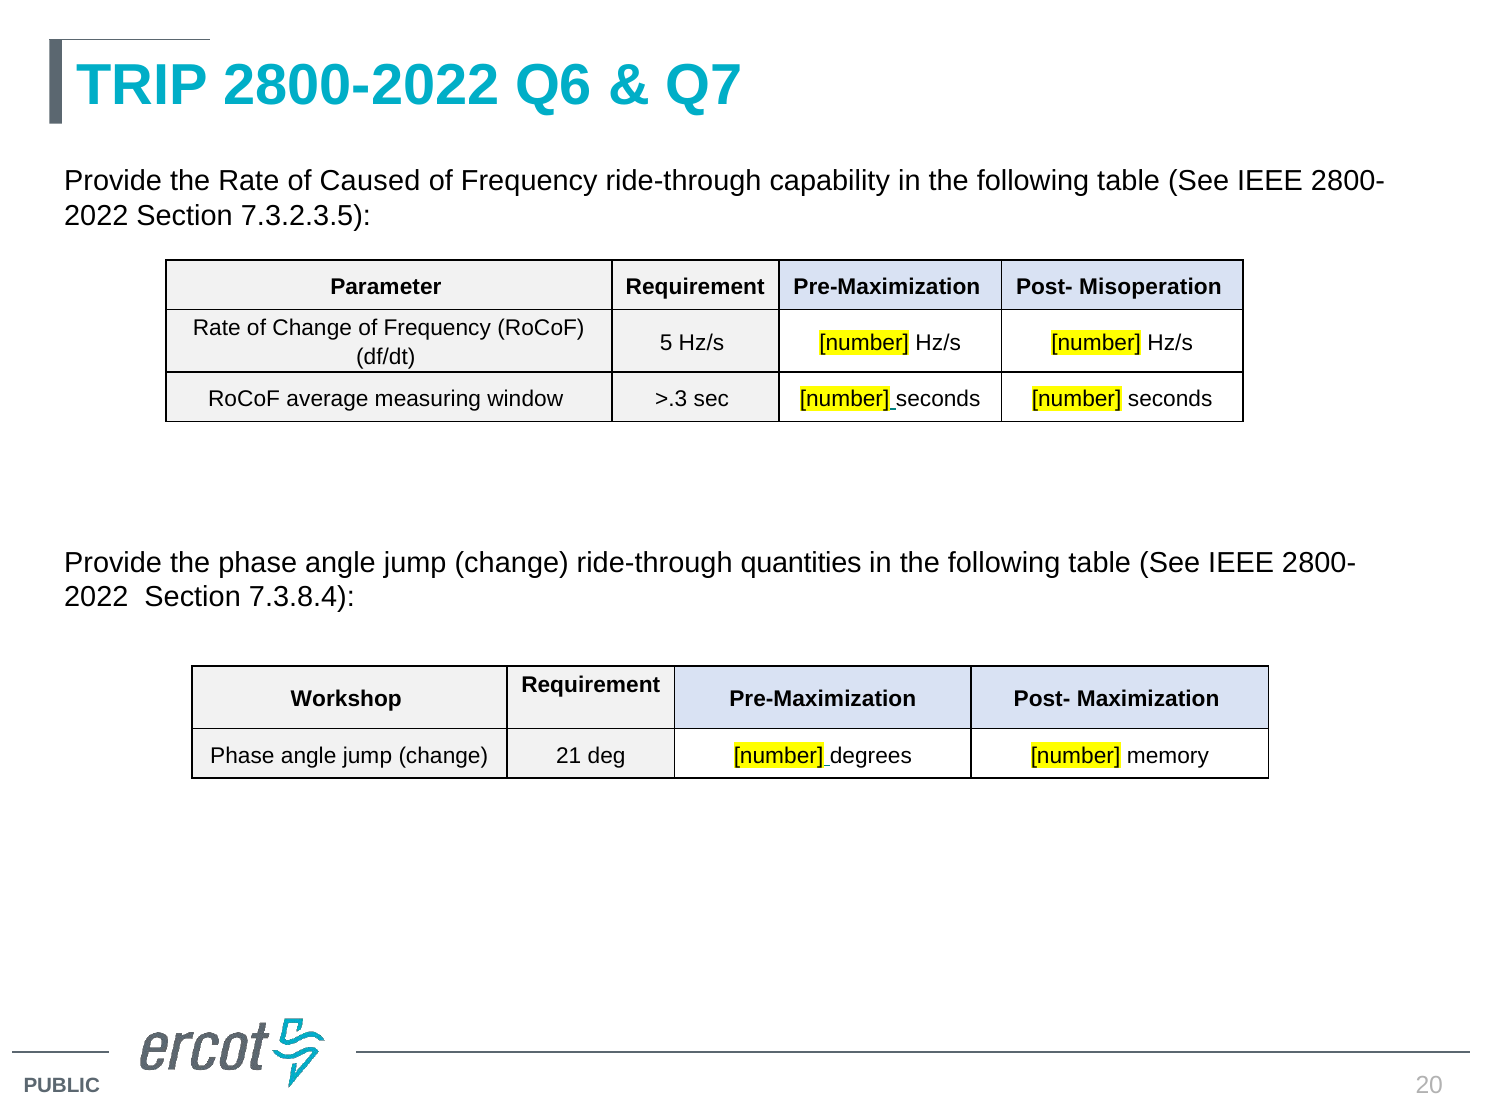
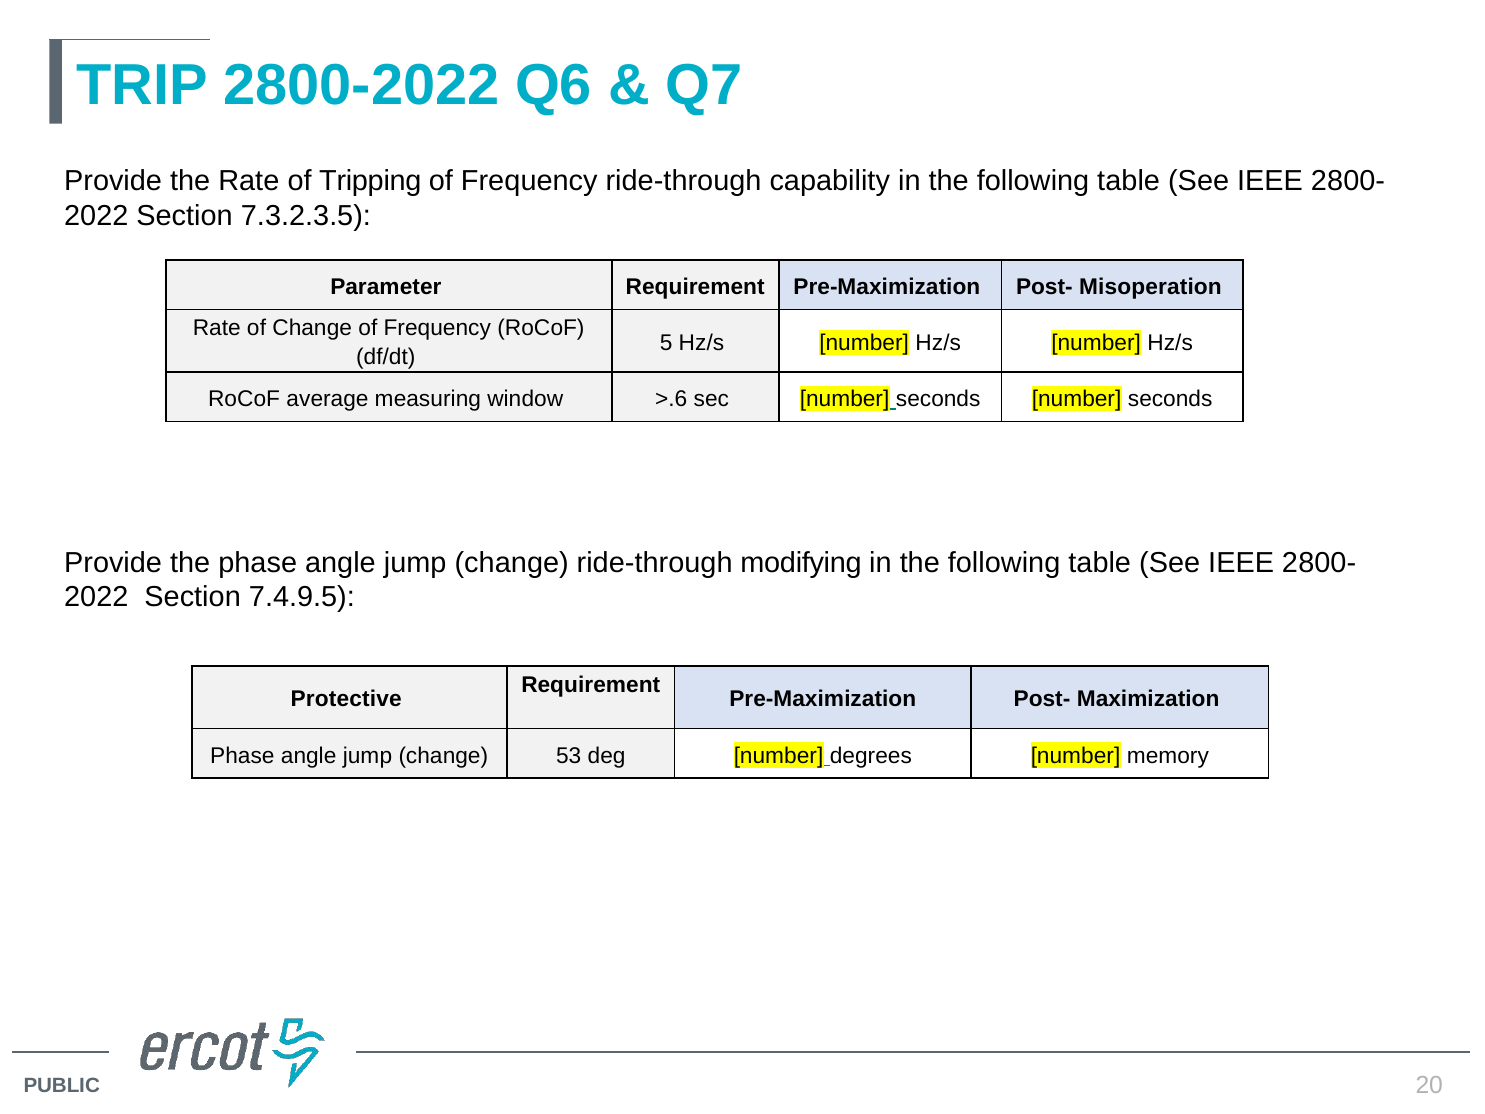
Caused: Caused -> Tripping
>.3: >.3 -> >.6
quantities: quantities -> modifying
7.3.8.4: 7.3.8.4 -> 7.4.9.5
Workshop: Workshop -> Protective
21: 21 -> 53
